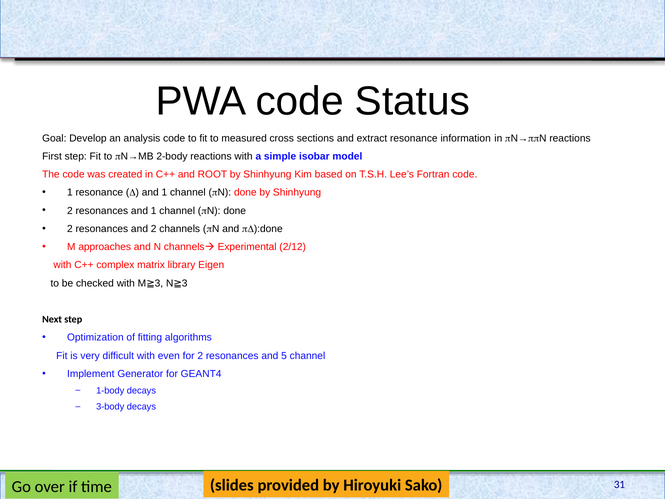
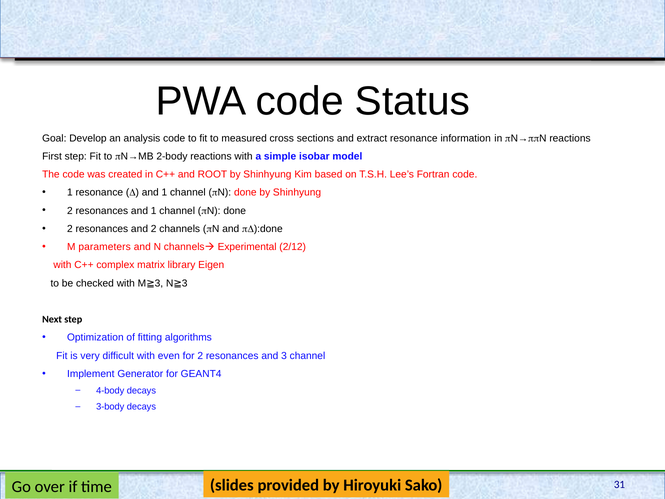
approaches: approaches -> parameters
and 5: 5 -> 3
1-body: 1-body -> 4-body
